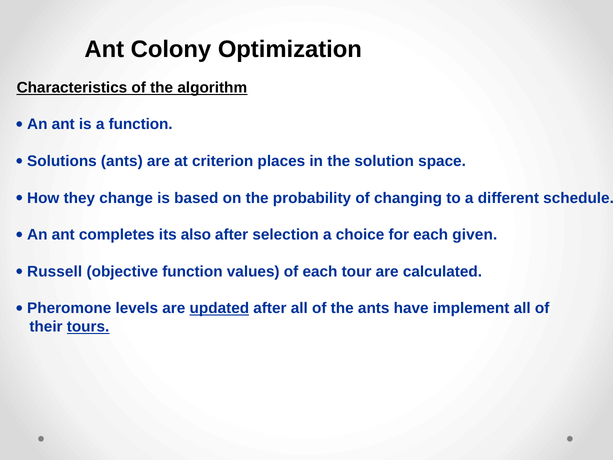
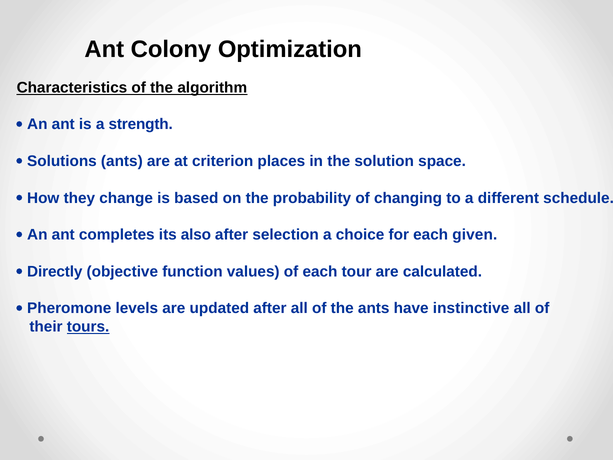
a function: function -> strength
Russell: Russell -> Directly
updated underline: present -> none
implement: implement -> instinctive
